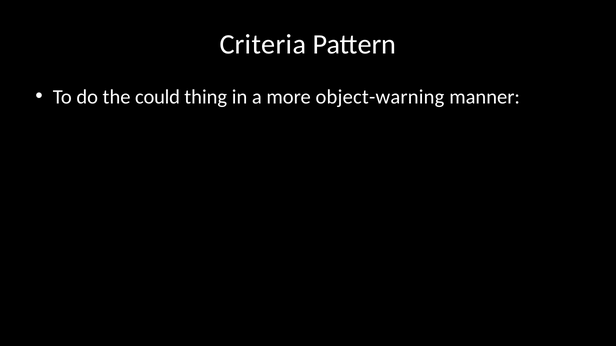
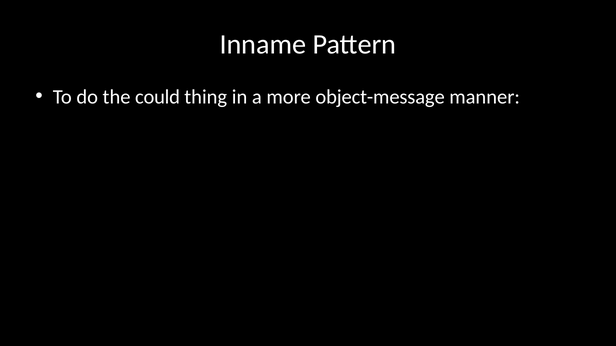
Criteria: Criteria -> Inname
object-warning: object-warning -> object-message
